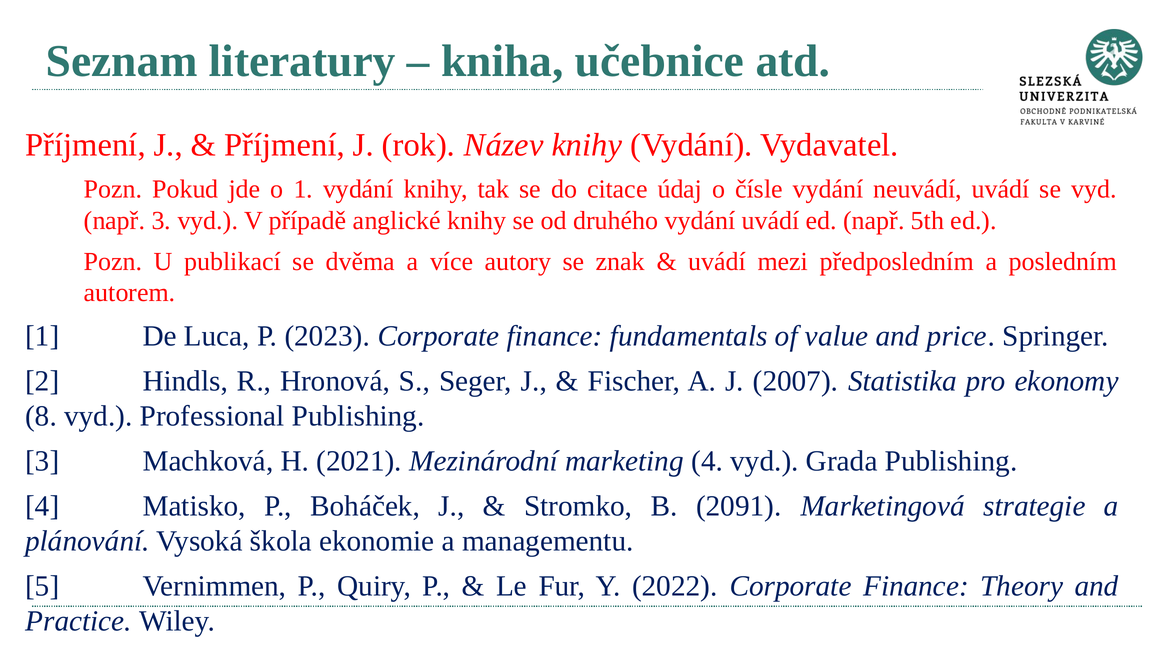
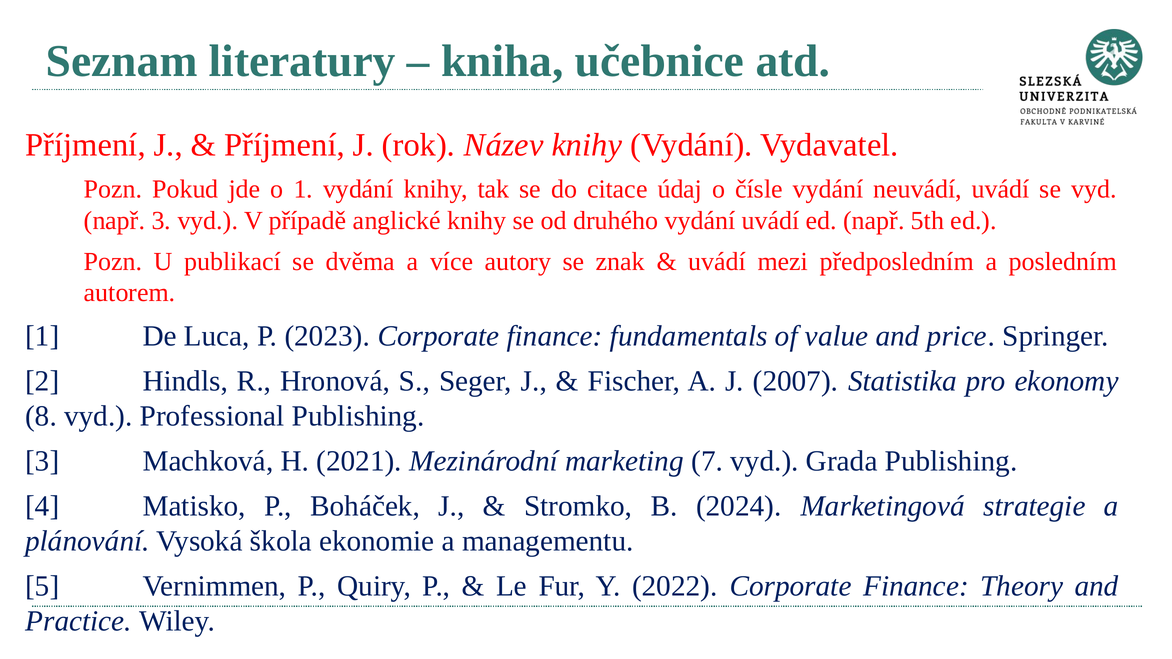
marketing 4: 4 -> 7
2091: 2091 -> 2024
